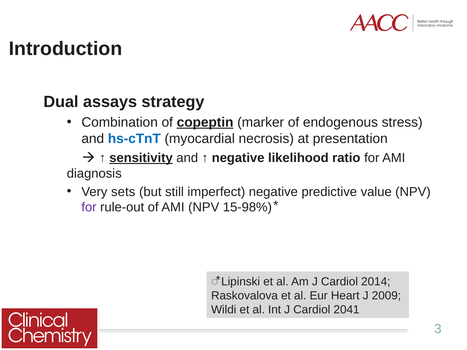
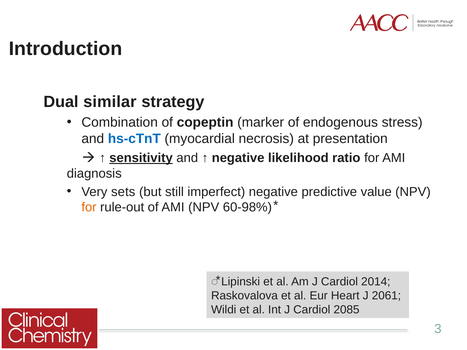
assays: assays -> similar
copeptin underline: present -> none
for at (89, 208) colour: purple -> orange
15-98%: 15-98% -> 60-98%
2009: 2009 -> 2061
2041: 2041 -> 2085
